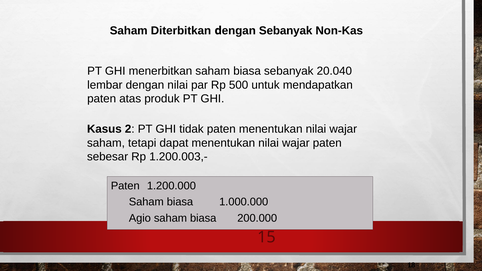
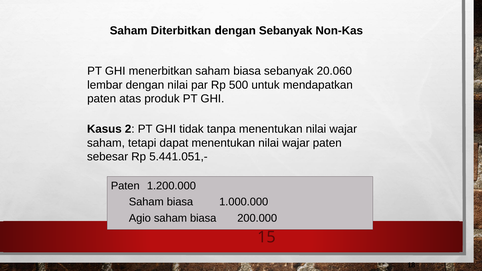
20.040: 20.040 -> 20.060
tidak paten: paten -> tanpa
1.200.003,-: 1.200.003,- -> 5.441.051,-
